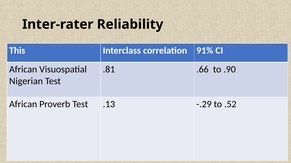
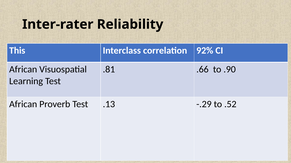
91%: 91% -> 92%
Nigerian: Nigerian -> Learning
